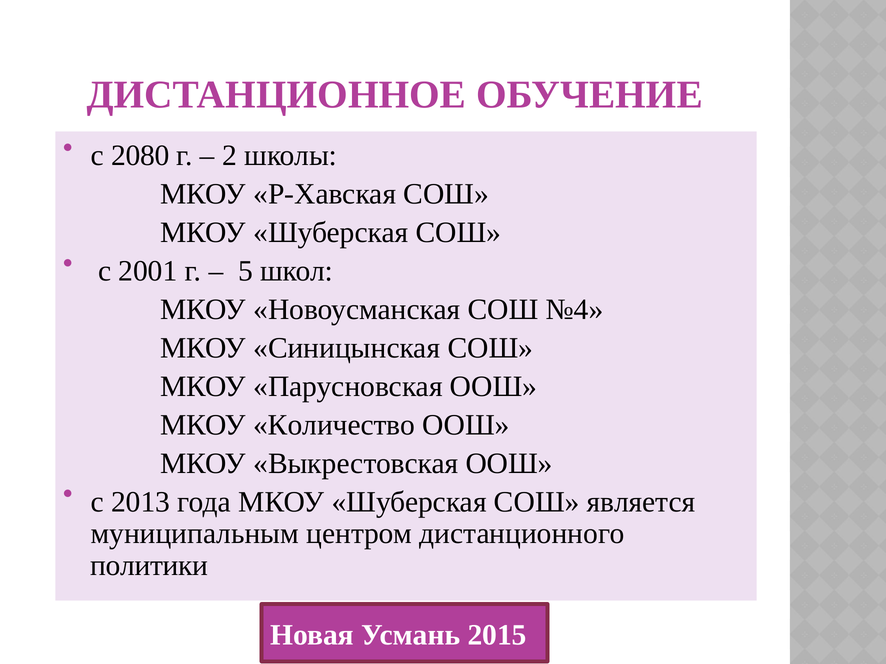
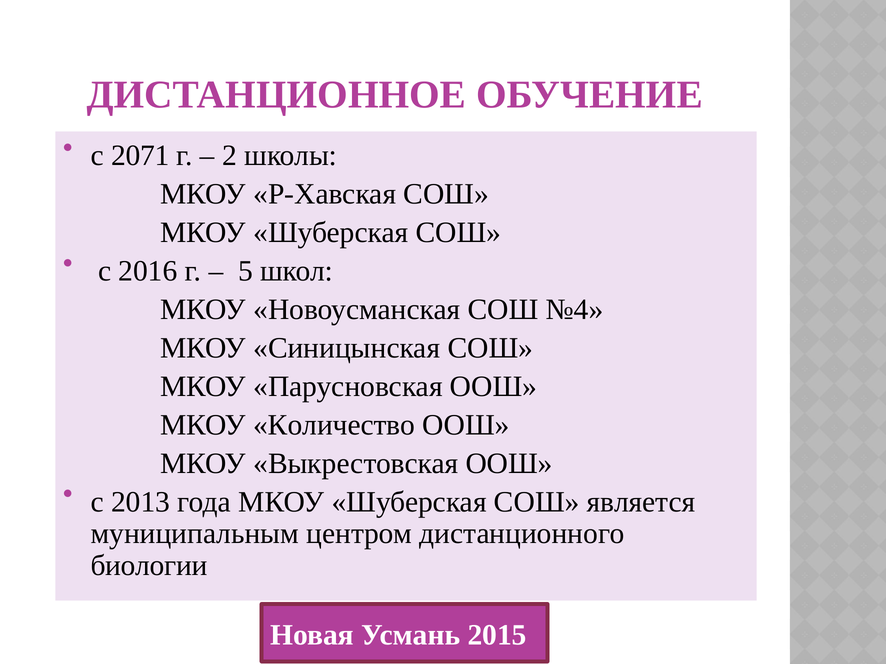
2080: 2080 -> 2071
2001: 2001 -> 2016
политики: политики -> биологии
